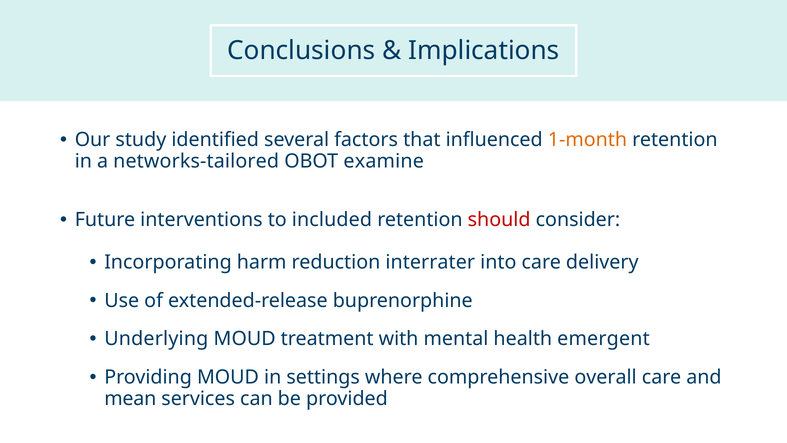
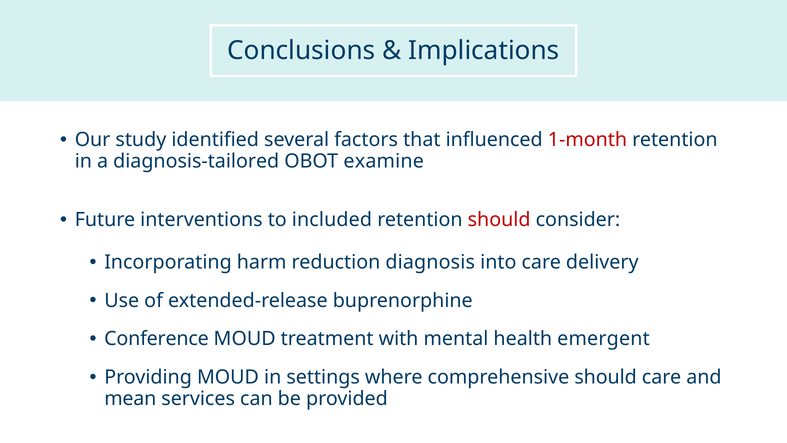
1-month colour: orange -> red
networks-tailored: networks-tailored -> diagnosis-tailored
interrater: interrater -> diagnosis
Underlying: Underlying -> Conference
comprehensive overall: overall -> should
